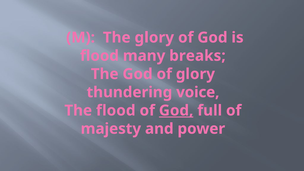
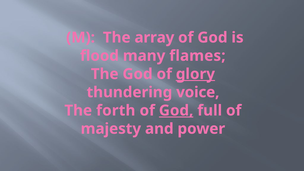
The glory: glory -> array
breaks: breaks -> flames
glory at (195, 74) underline: none -> present
The flood: flood -> forth
